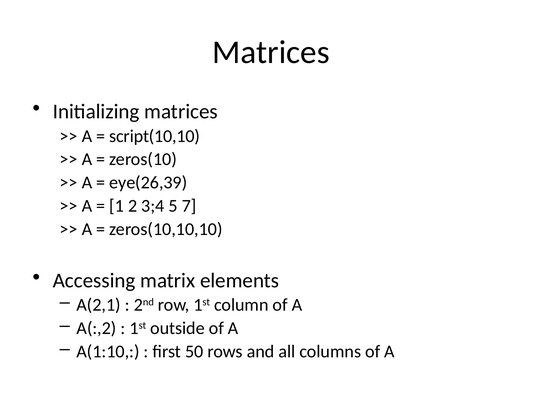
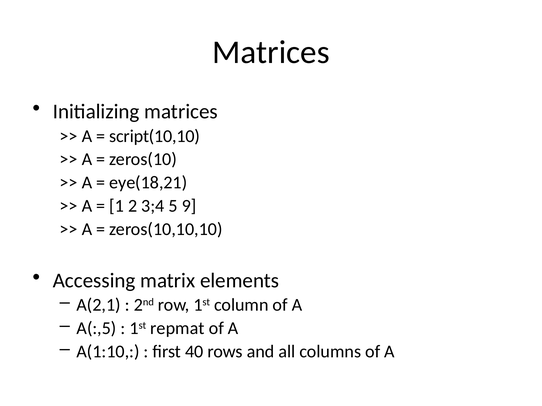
eye(26,39: eye(26,39 -> eye(18,21
7: 7 -> 9
A(:,2: A(:,2 -> A(:,5
outside: outside -> repmat
50: 50 -> 40
